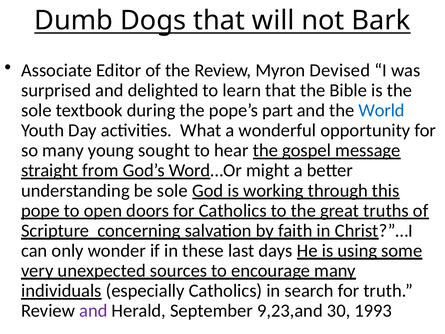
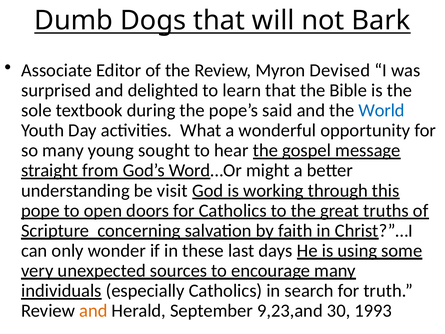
part: part -> said
be sole: sole -> visit
and at (93, 311) colour: purple -> orange
